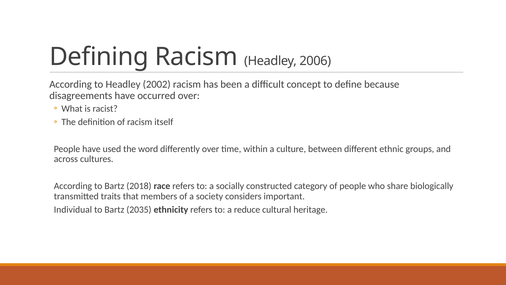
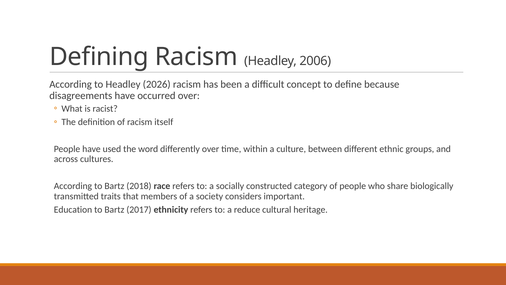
2002: 2002 -> 2026
Individual: Individual -> Education
2035: 2035 -> 2017
